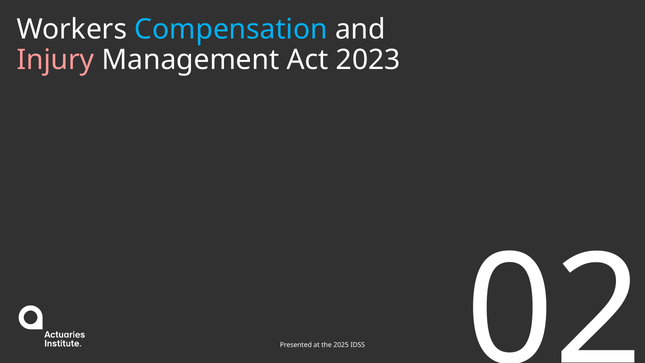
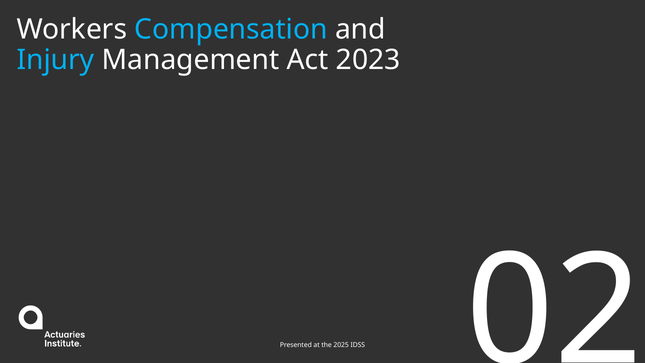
Injury colour: pink -> light blue
